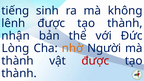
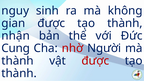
tiếng: tiếng -> nguy
lênh: lênh -> gian
Lòng: Lòng -> Cung
nhờ colour: orange -> red
